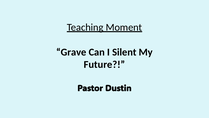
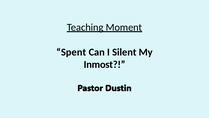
Grave: Grave -> Spent
Future: Future -> Inmost
